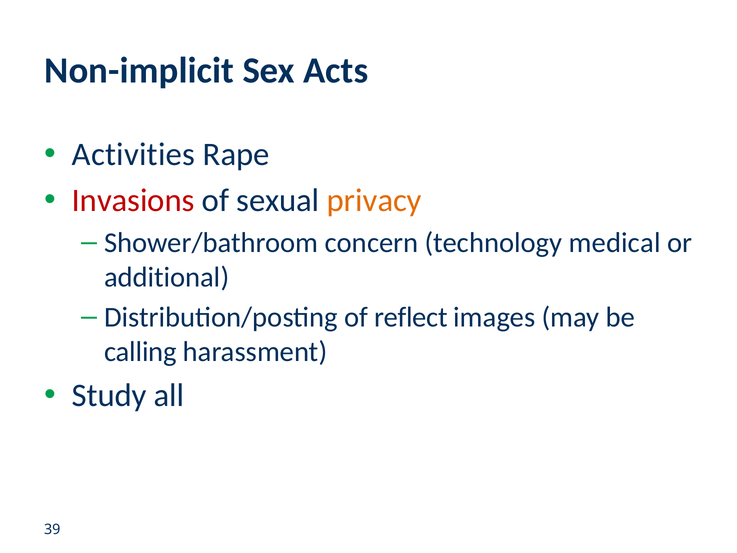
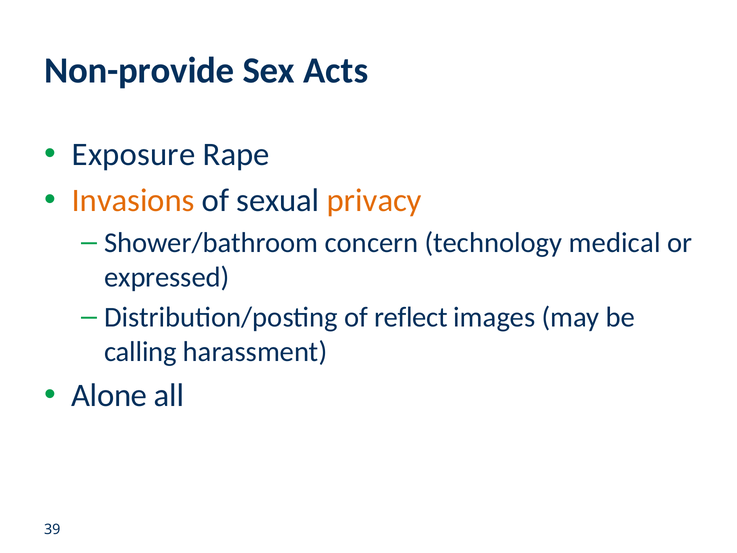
Non-implicit: Non-implicit -> Non-provide
Activities: Activities -> Exposure
Invasions colour: red -> orange
additional: additional -> expressed
Study: Study -> Alone
